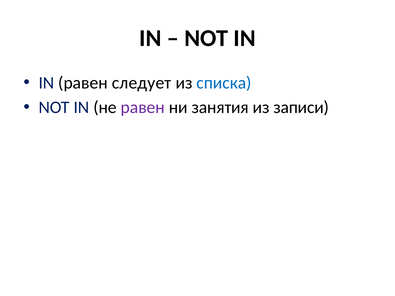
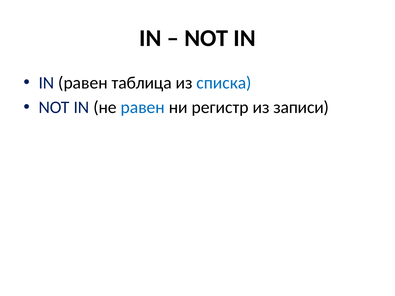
следует: следует -> таблица
равен at (143, 107) colour: purple -> blue
занятия: занятия -> регистр
